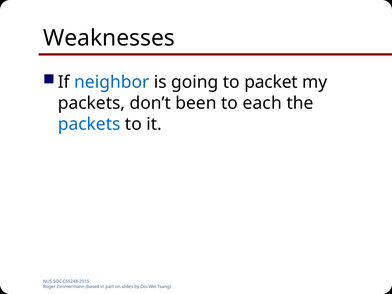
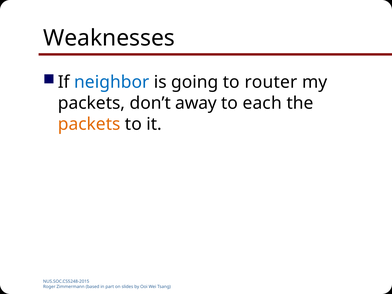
packet: packet -> router
been: been -> away
packets at (89, 124) colour: blue -> orange
